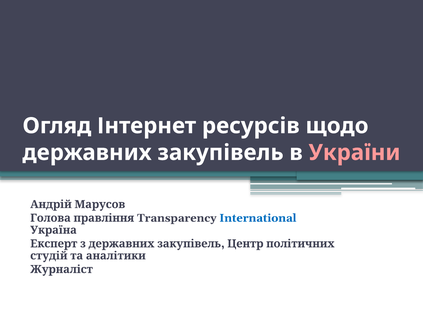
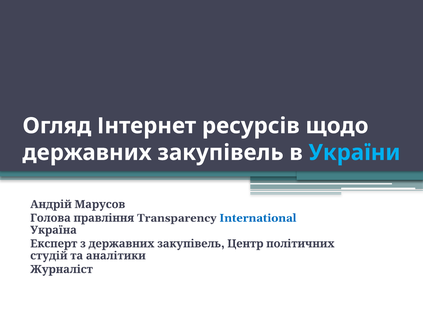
України colour: pink -> light blue
